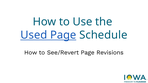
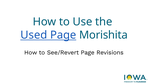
Schedule: Schedule -> Morishita
